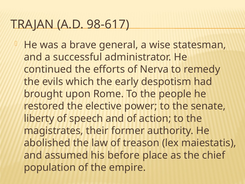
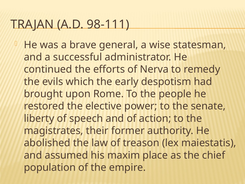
98-617: 98-617 -> 98-111
before: before -> maxim
